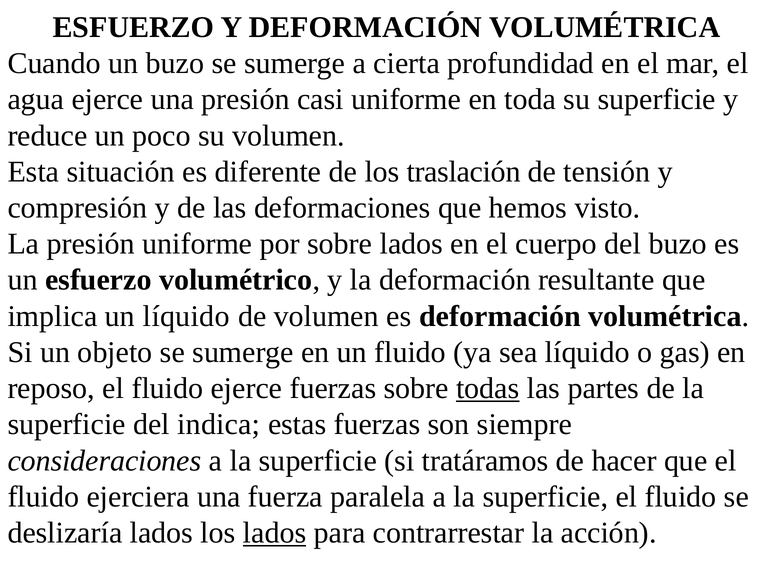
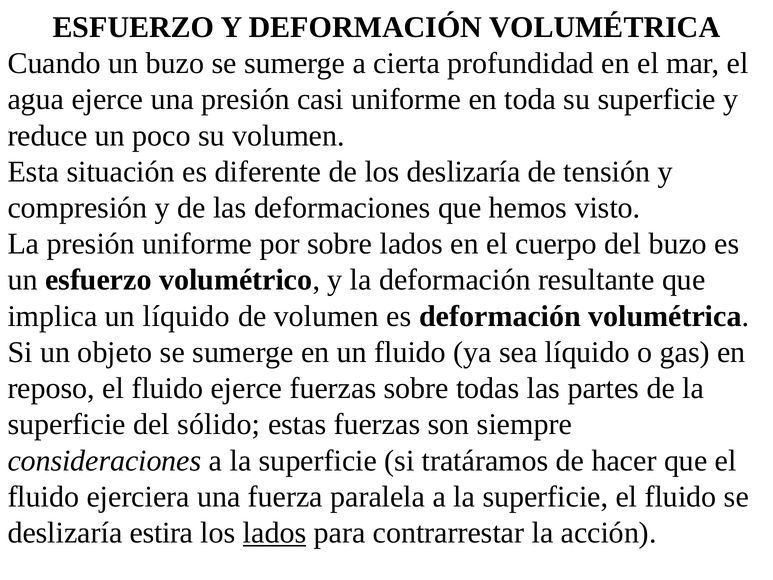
los traslación: traslación -> deslizaría
todas underline: present -> none
indica: indica -> sólido
deslizaría lados: lados -> estira
